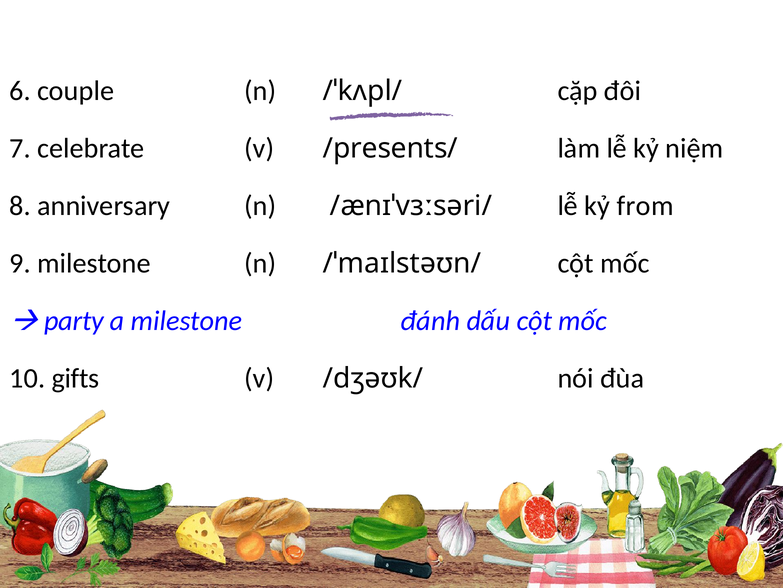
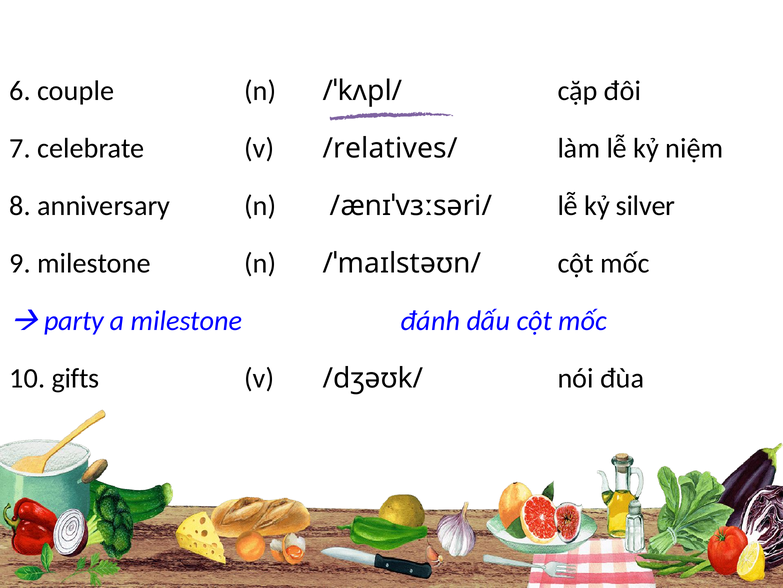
/presents/: /presents/ -> /relatives/
from: from -> silver
